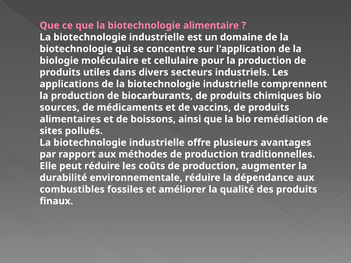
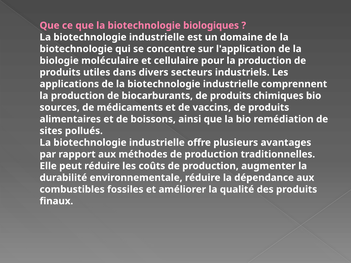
alimentaire: alimentaire -> biologiques
